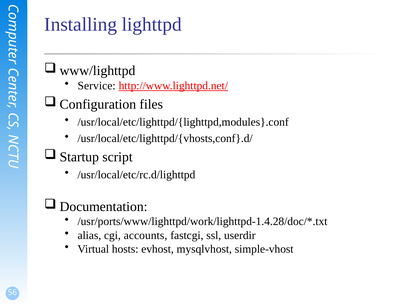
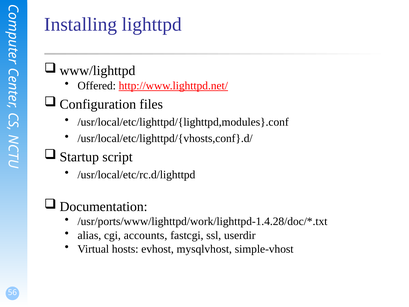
Service: Service -> Offered
